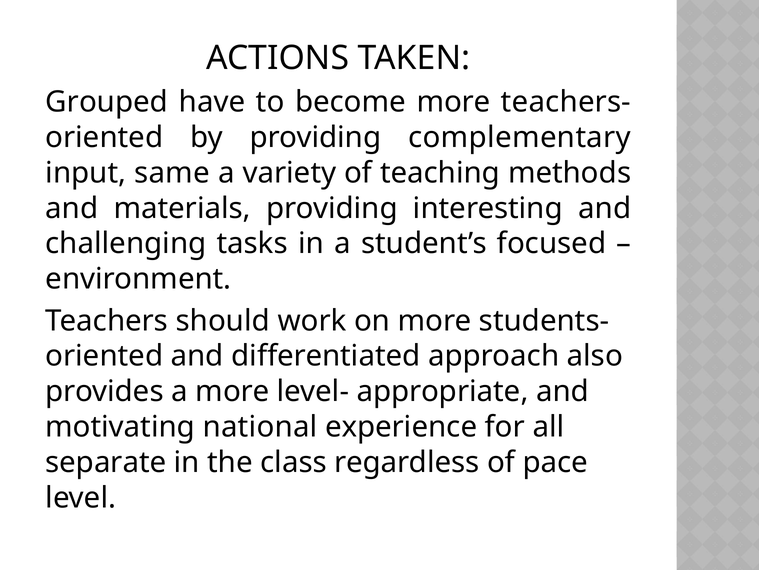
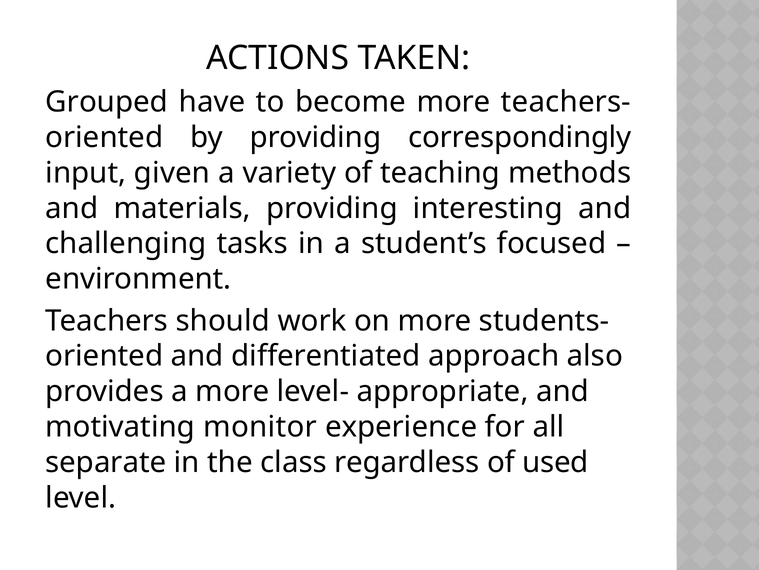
complementary: complementary -> correspondingly
same: same -> given
national: national -> monitor
pace: pace -> used
